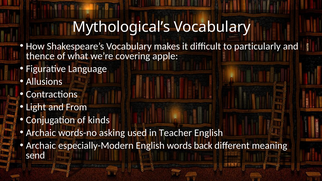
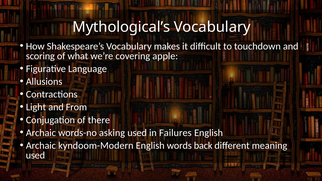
particularly: particularly -> touchdown
thence: thence -> scoring
kinds: kinds -> there
Teacher: Teacher -> Failures
especially-Modern: especially-Modern -> kyndoom-Modern
send at (35, 155): send -> used
